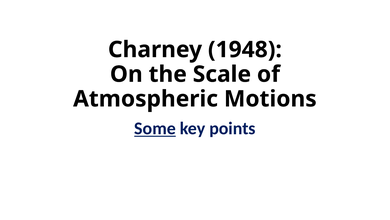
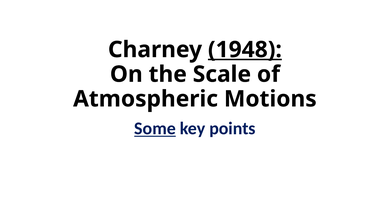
1948 underline: none -> present
